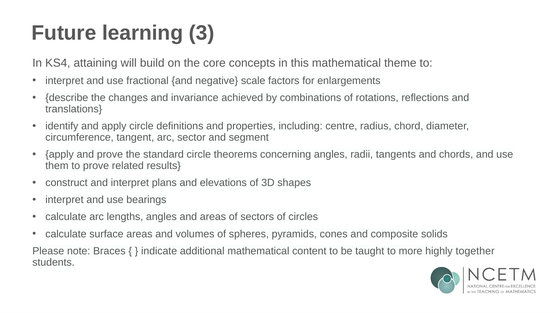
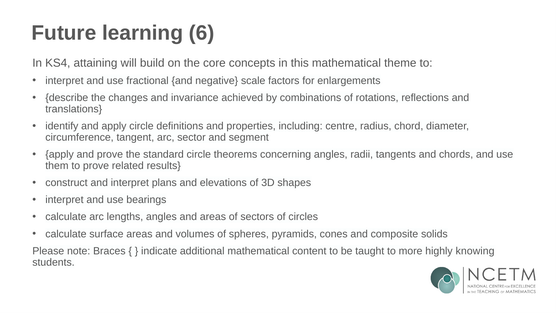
3: 3 -> 6
together: together -> knowing
